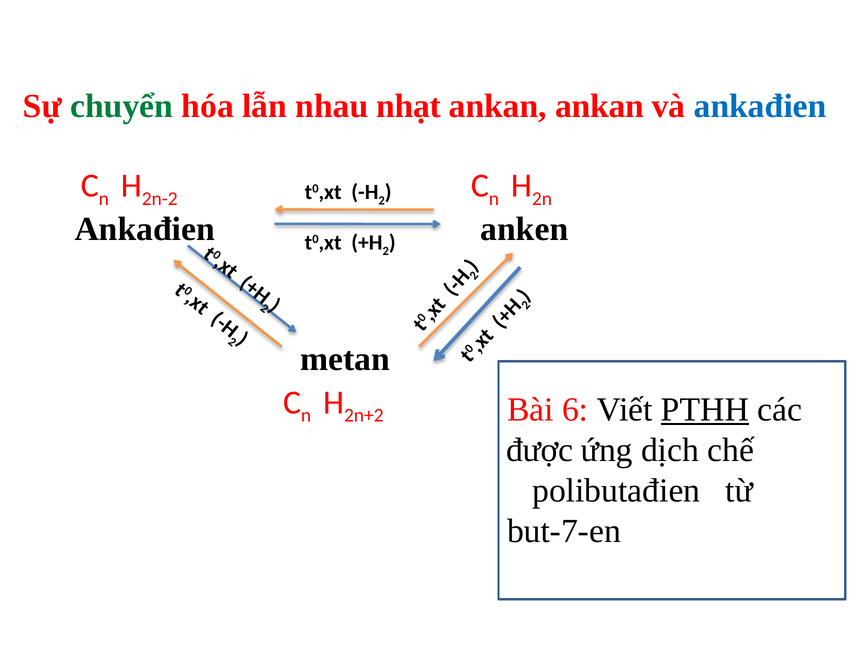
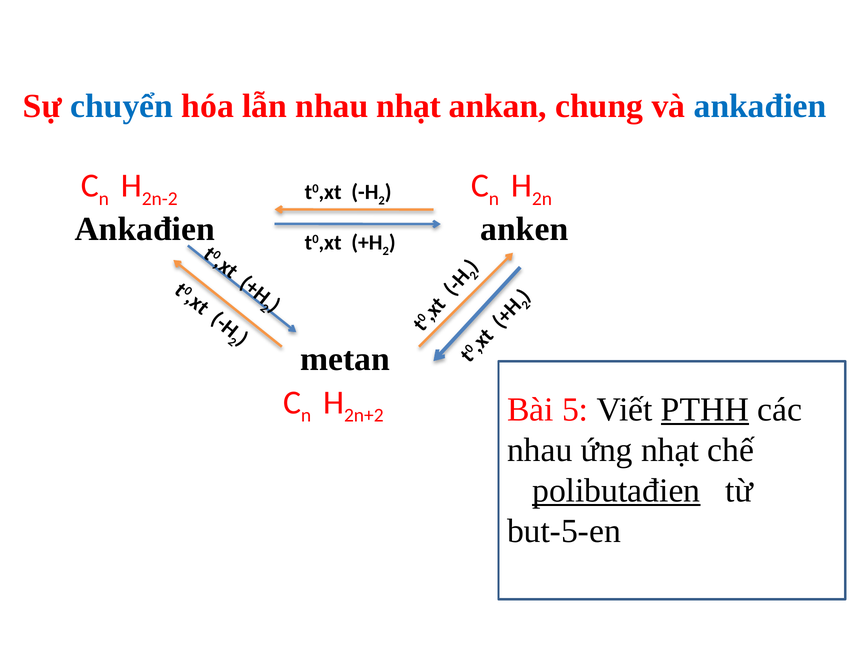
chuyển colour: green -> blue
ankan ankan: ankan -> chung
6: 6 -> 5
được at (540, 450): được -> nhau
ứng dịch: dịch -> nhạt
polibutađien underline: none -> present
but-7-en: but-7-en -> but-5-en
